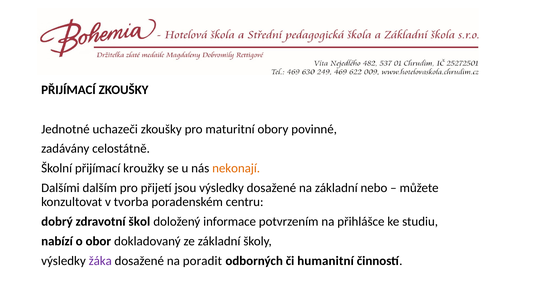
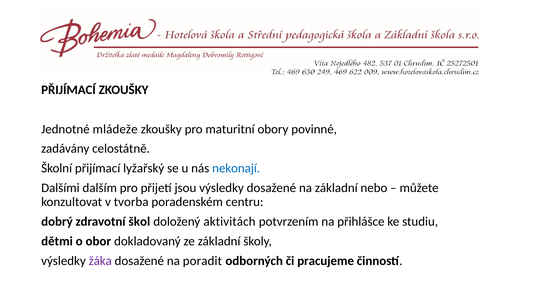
uchazeči: uchazeči -> mládeže
kroužky: kroužky -> lyžařský
nekonají colour: orange -> blue
informace: informace -> aktivitách
nabízí: nabízí -> dětmi
humanitní: humanitní -> pracujeme
